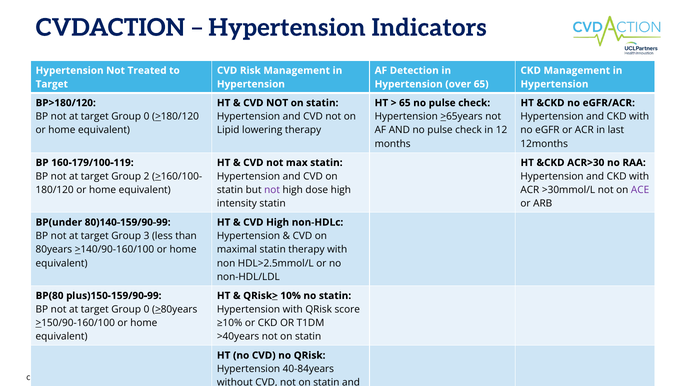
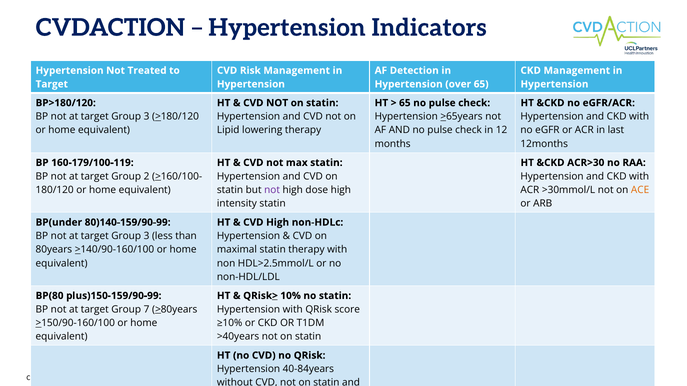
0 at (147, 117): 0 -> 3
ACE colour: purple -> orange
0 at (147, 310): 0 -> 7
